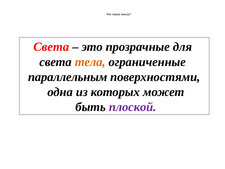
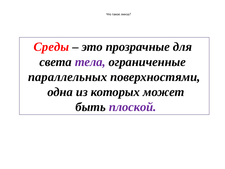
Света at (51, 47): Света -> Среды
тела colour: orange -> purple
параллельным: параллельным -> параллельных
